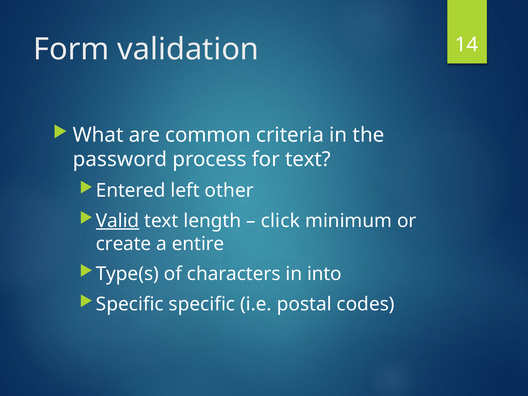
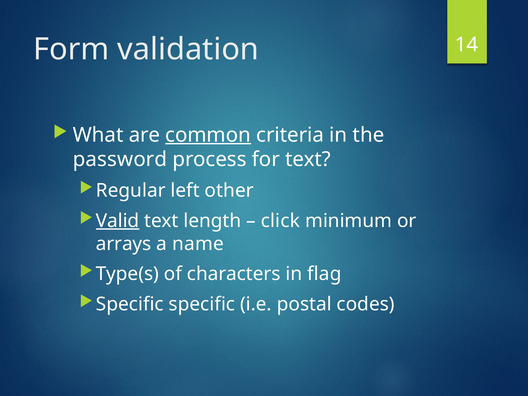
common underline: none -> present
Entered: Entered -> Regular
create: create -> arrays
entire: entire -> name
into: into -> flag
